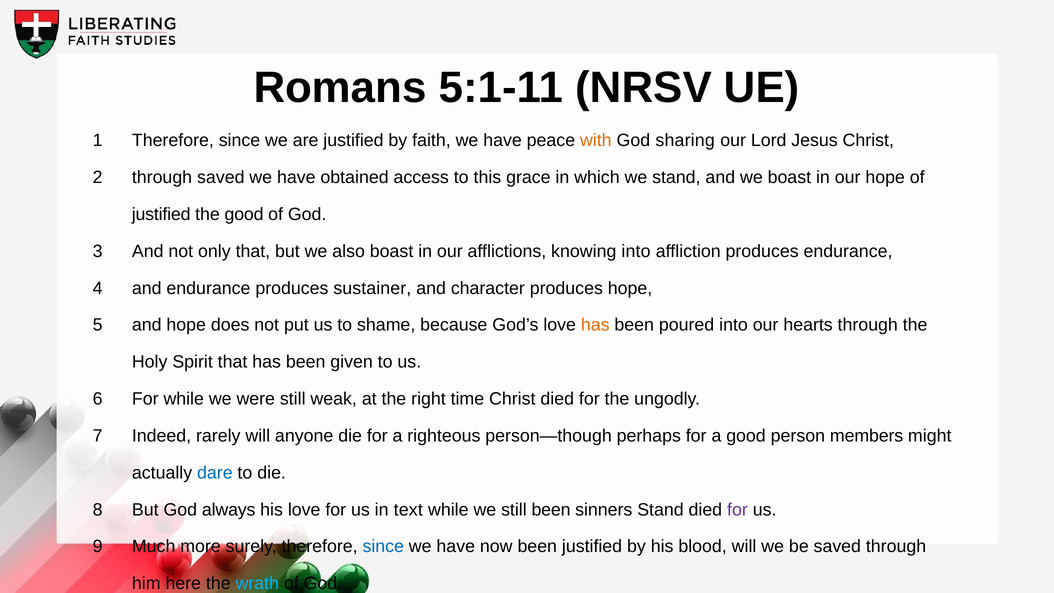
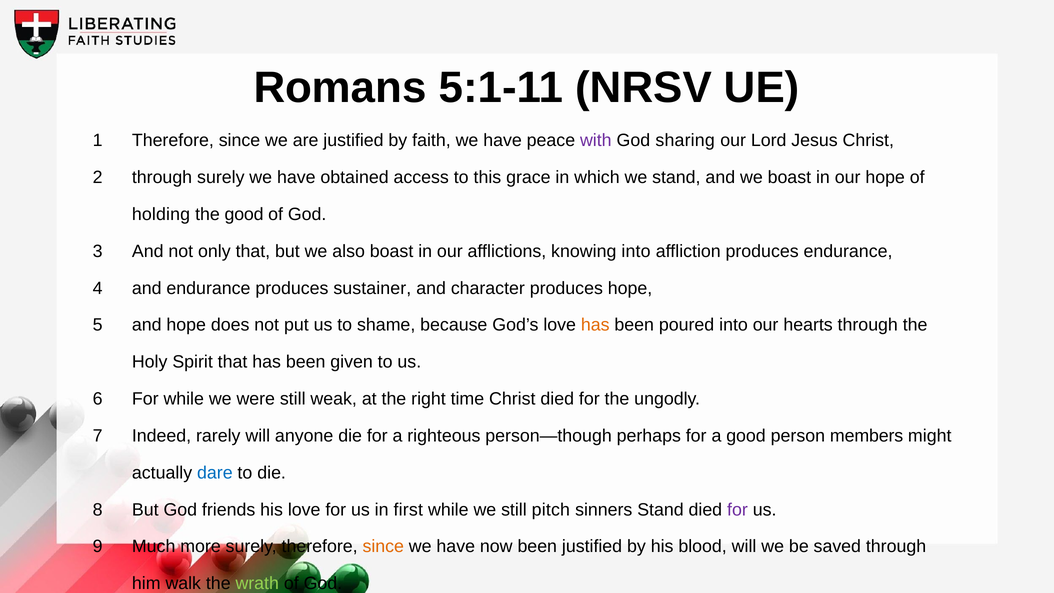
with colour: orange -> purple
through saved: saved -> surely
justified at (161, 214): justified -> holding
always: always -> friends
text: text -> first
still been: been -> pitch
since at (383, 546) colour: blue -> orange
here: here -> walk
wrath colour: light blue -> light green
